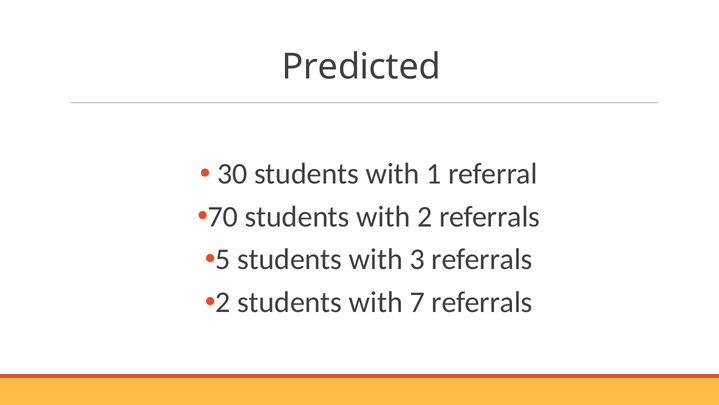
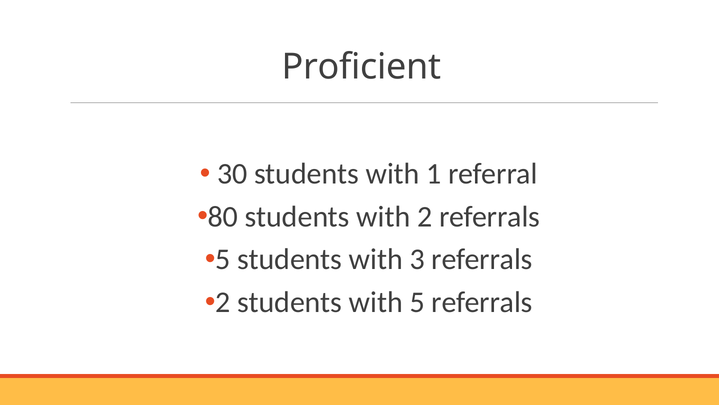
Predicted: Predicted -> Proficient
70: 70 -> 80
with 7: 7 -> 5
